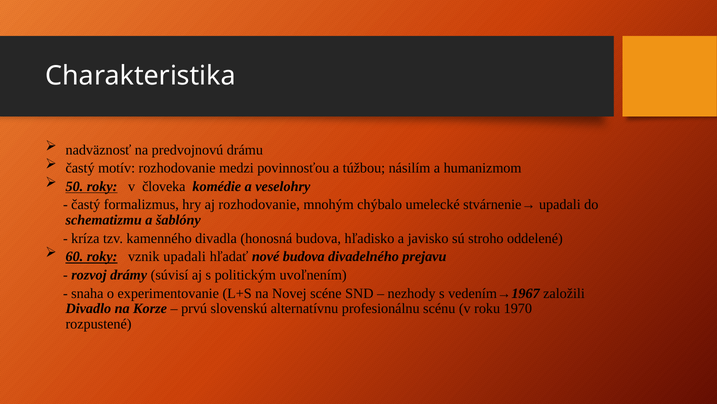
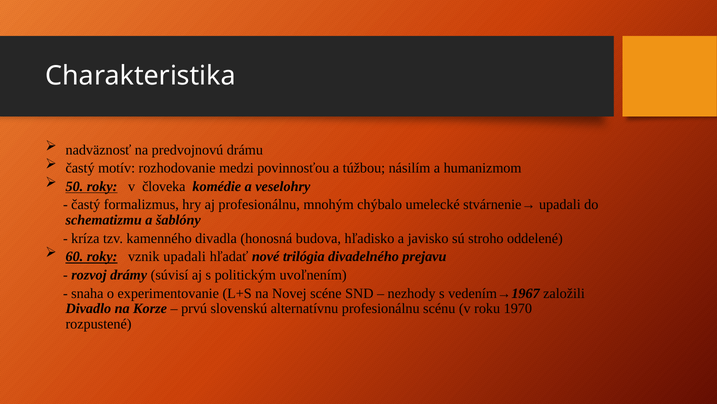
aj rozhodovanie: rozhodovanie -> profesionálnu
nové budova: budova -> trilógia
